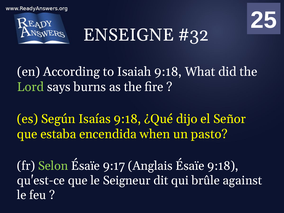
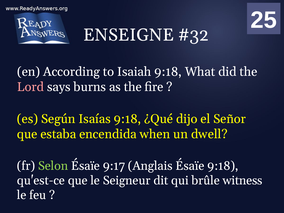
Lord colour: light green -> pink
pasto: pasto -> dwell
against: against -> witness
